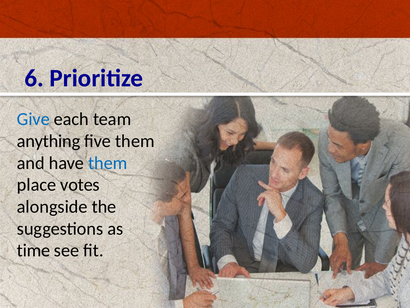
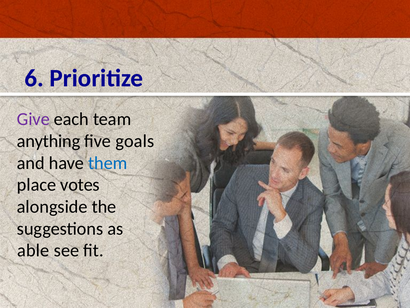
Give colour: blue -> purple
five them: them -> goals
time: time -> able
